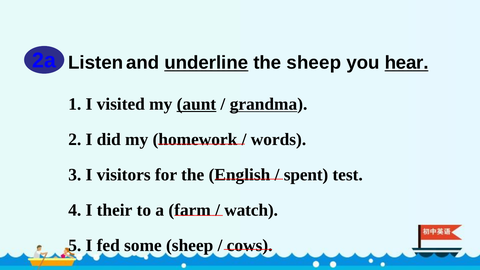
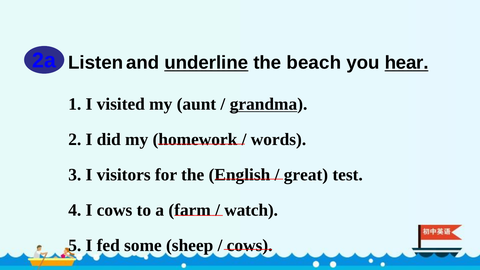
the sheep: sheep -> beach
aunt underline: present -> none
spent: spent -> great
I their: their -> cows
